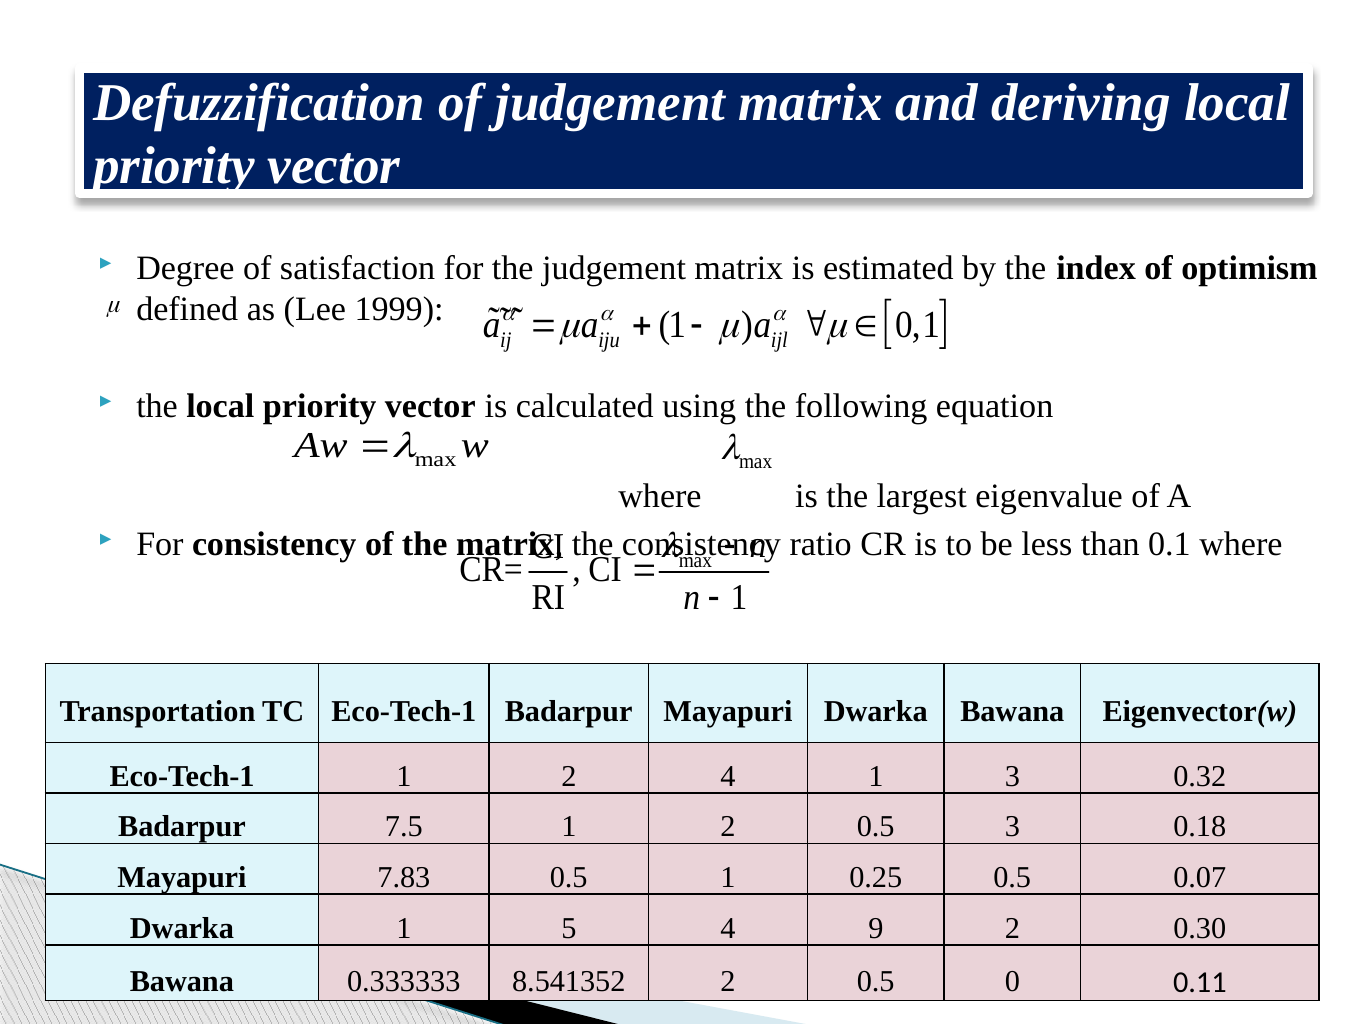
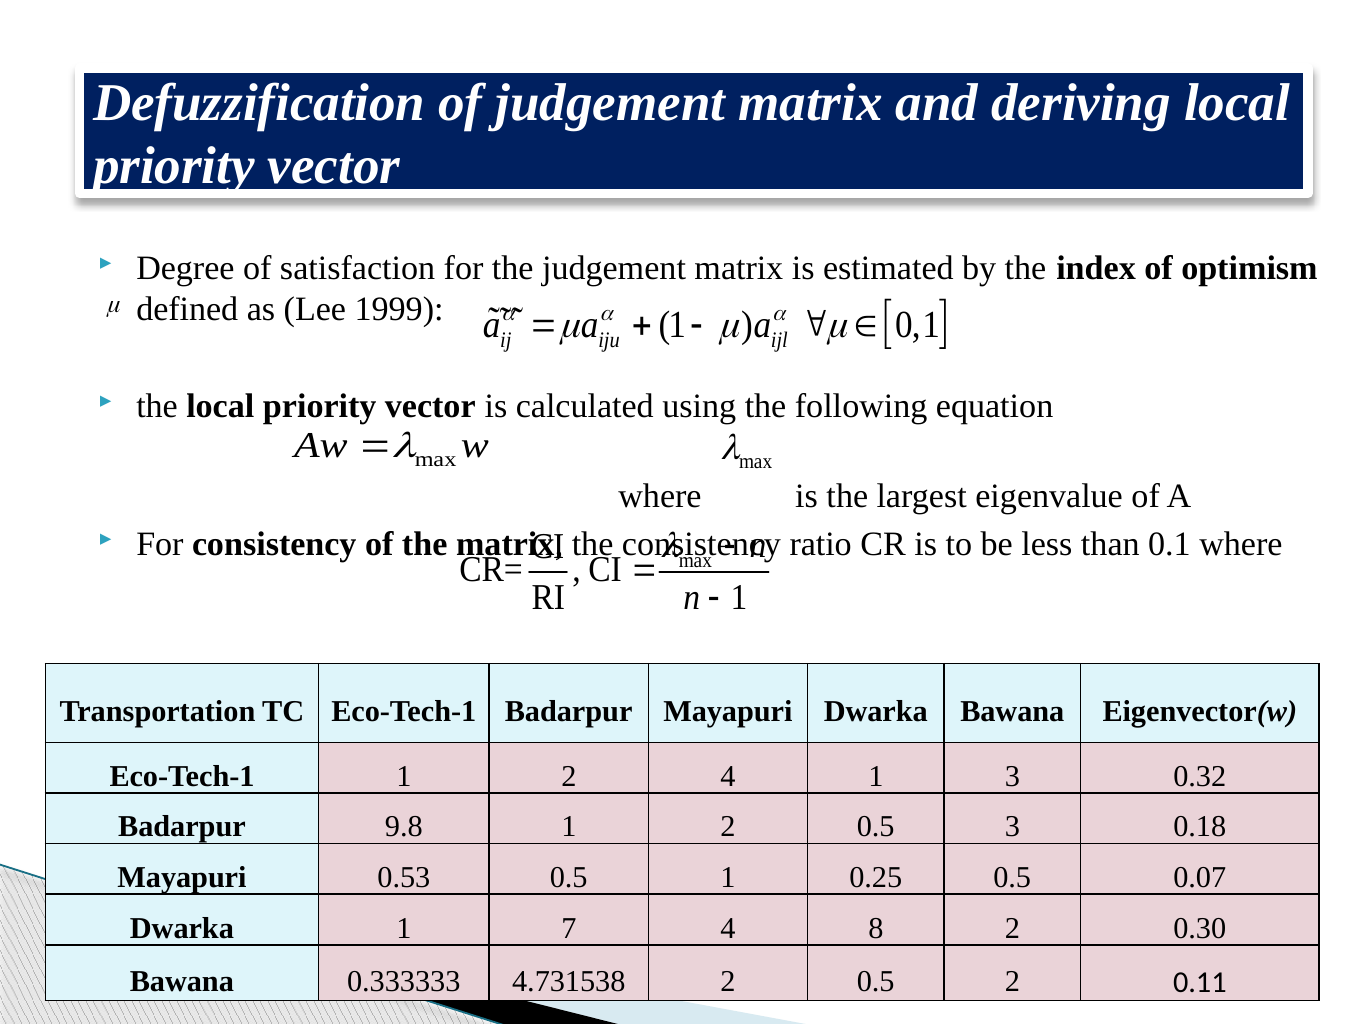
7.5: 7.5 -> 9.8
7.83: 7.83 -> 0.53
5: 5 -> 7
9: 9 -> 8
8.541352: 8.541352 -> 4.731538
0.5 0: 0 -> 2
